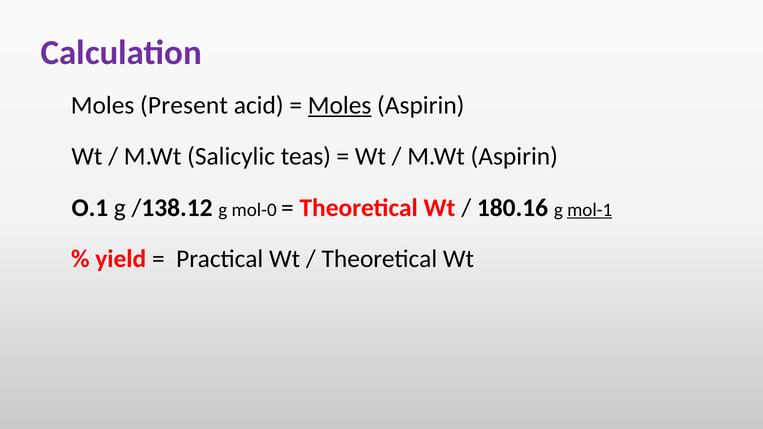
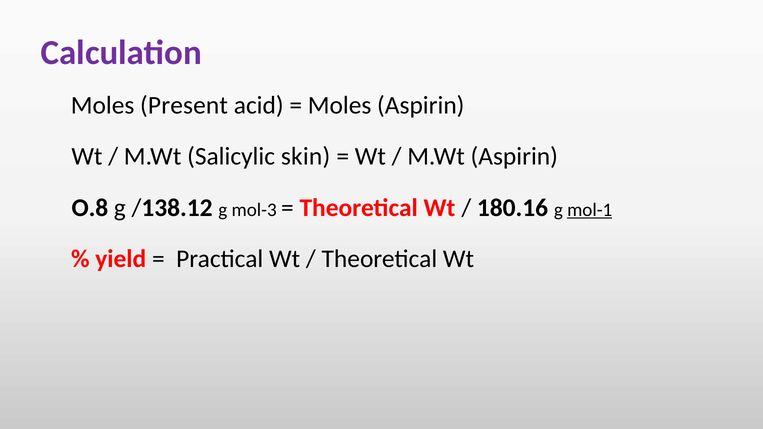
Moles at (340, 105) underline: present -> none
teas: teas -> skin
O.1: O.1 -> O.8
mol-0: mol-0 -> mol-3
